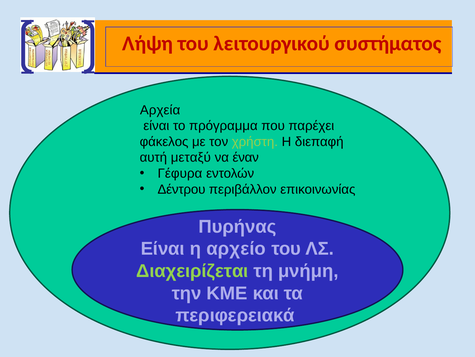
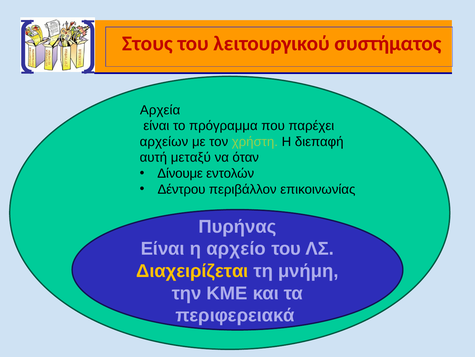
Λήψη: Λήψη -> Στους
φάκελος: φάκελος -> αρχείων
έναν: έναν -> όταν
Γέφυρα: Γέφυρα -> Δίνουμε
Διαχειρίζεται colour: light green -> yellow
